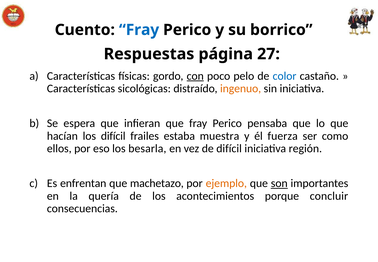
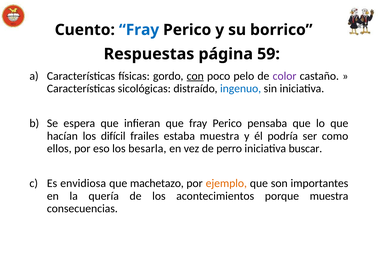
27: 27 -> 59
color colour: blue -> purple
ingenuo colour: orange -> blue
fuerza: fuerza -> podría
de difícil: difícil -> perro
región: región -> buscar
enfrentan: enfrentan -> envidiosa
son underline: present -> none
porque concluir: concluir -> muestra
